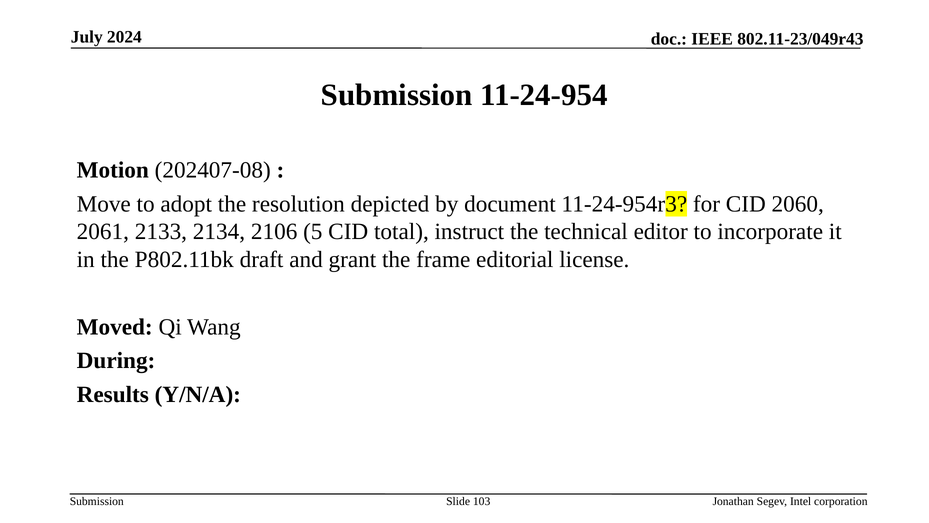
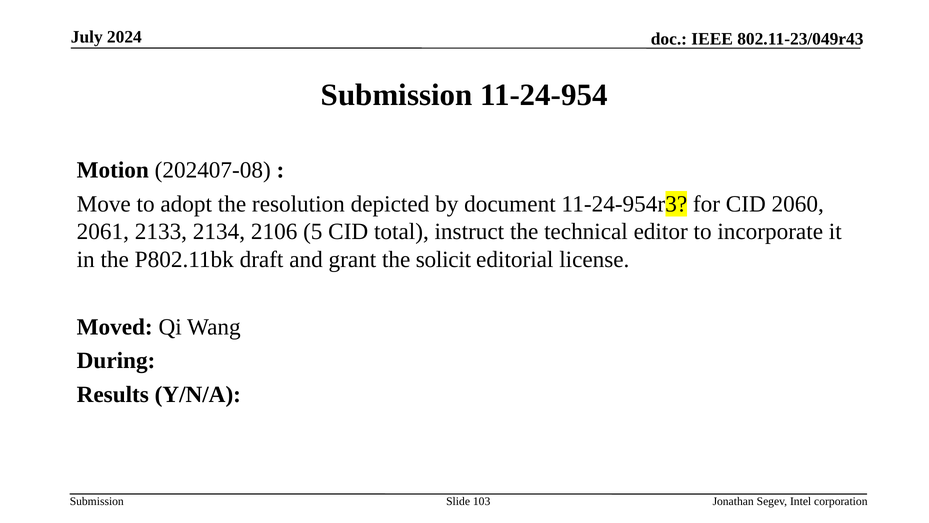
frame: frame -> solicit
